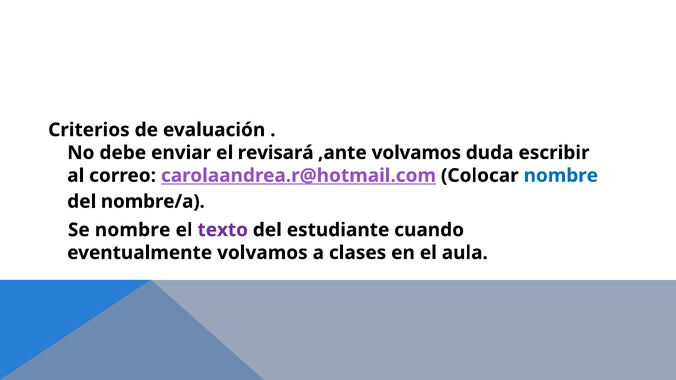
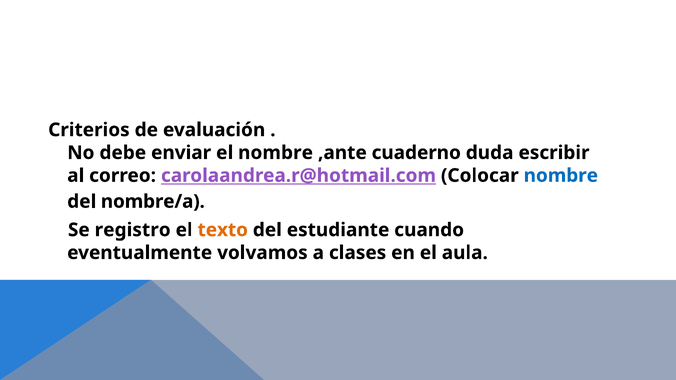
el revisará: revisará -> nombre
,ante volvamos: volvamos -> cuaderno
Se nombre: nombre -> registro
texto colour: purple -> orange
